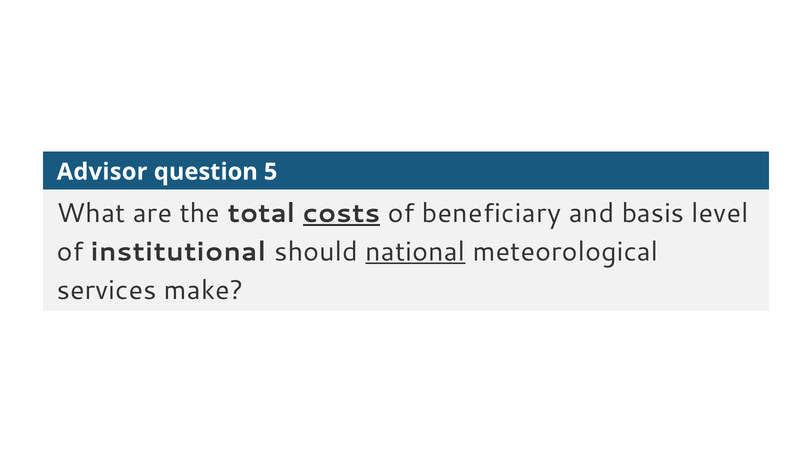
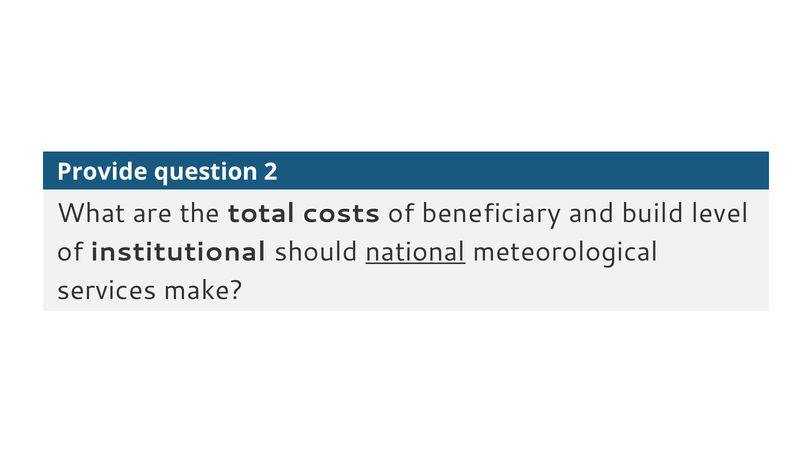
Advisor: Advisor -> Provide
5: 5 -> 2
costs underline: present -> none
basis: basis -> build
